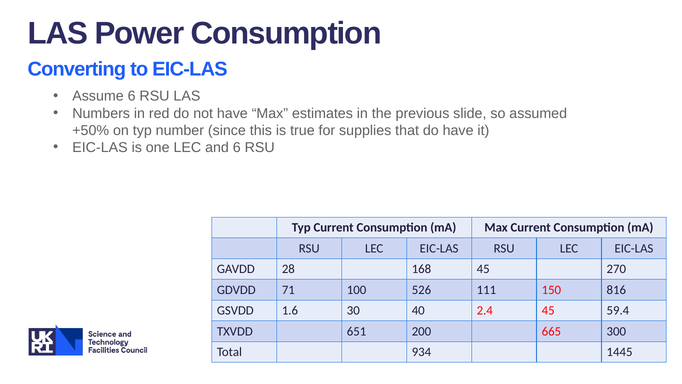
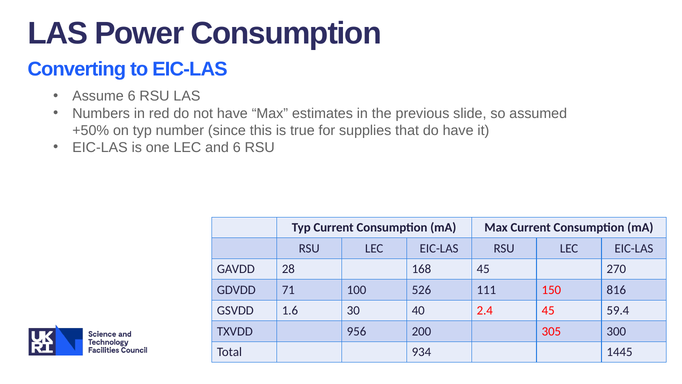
651: 651 -> 956
665: 665 -> 305
